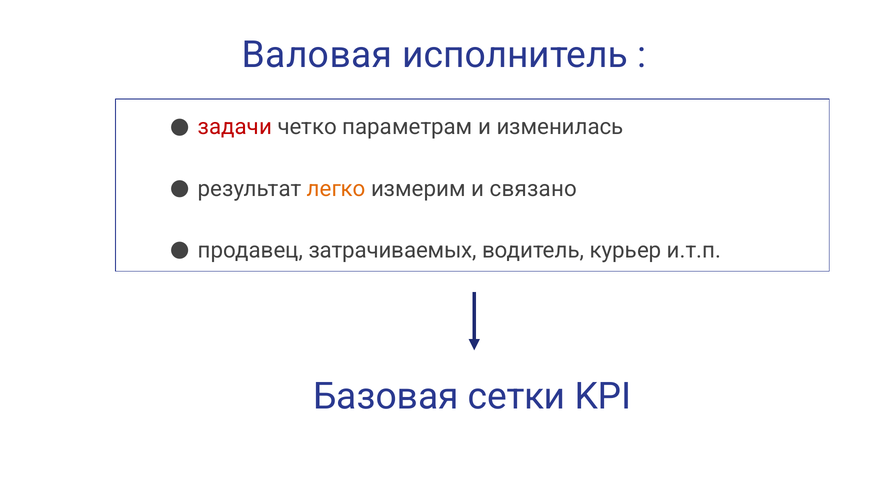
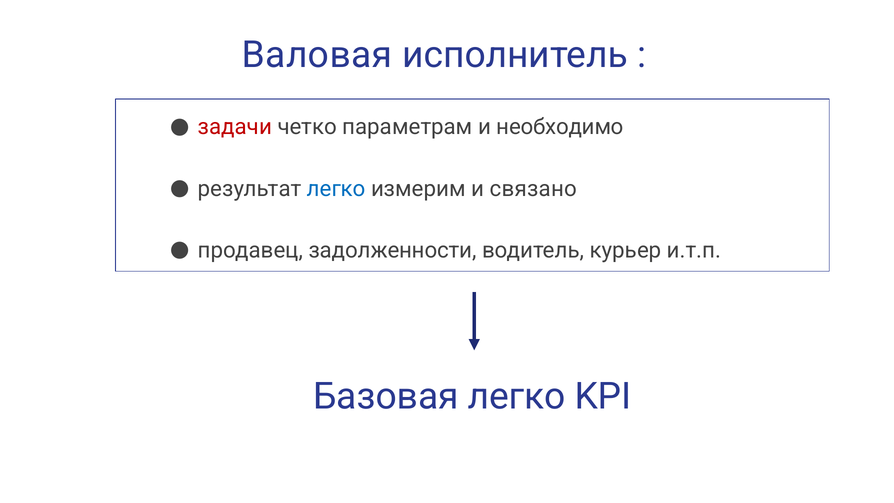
изменилась: изменилась -> необходимо
легко at (336, 189) colour: orange -> blue
затрачиваемых: затрачиваемых -> задолженности
Базовая сетки: сетки -> легко
